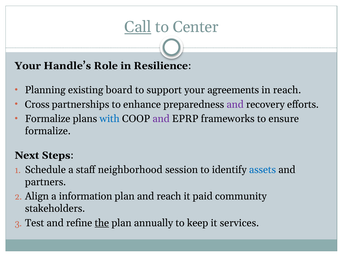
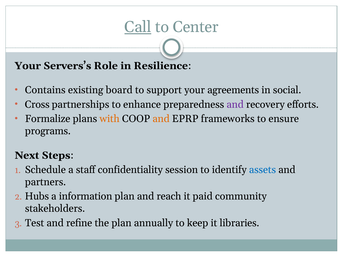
Handle’s: Handle’s -> Servers’s
Planning: Planning -> Contains
in reach: reach -> social
with colour: blue -> orange
and at (161, 119) colour: purple -> orange
formalize at (48, 131): formalize -> programs
neighborhood: neighborhood -> confidentiality
Align: Align -> Hubs
the underline: present -> none
services: services -> libraries
